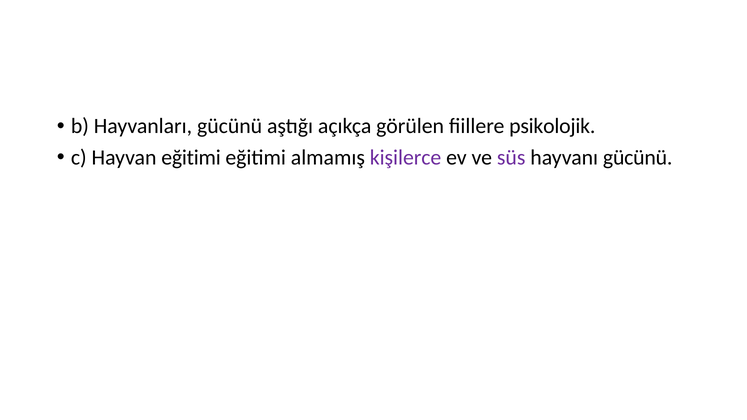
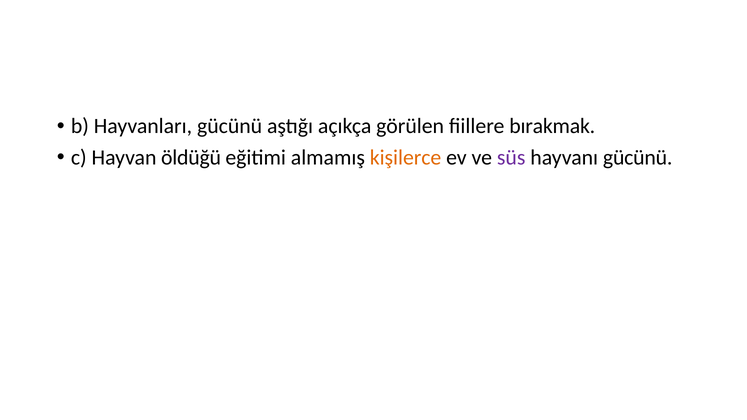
psikolojik: psikolojik -> bırakmak
Hayvan eğitimi: eğitimi -> öldüğü
kişilerce colour: purple -> orange
